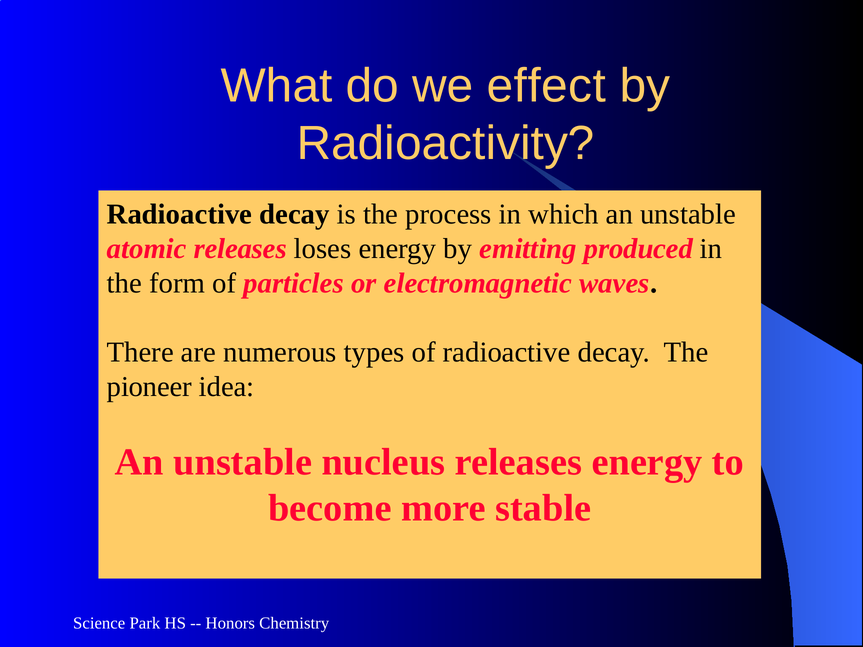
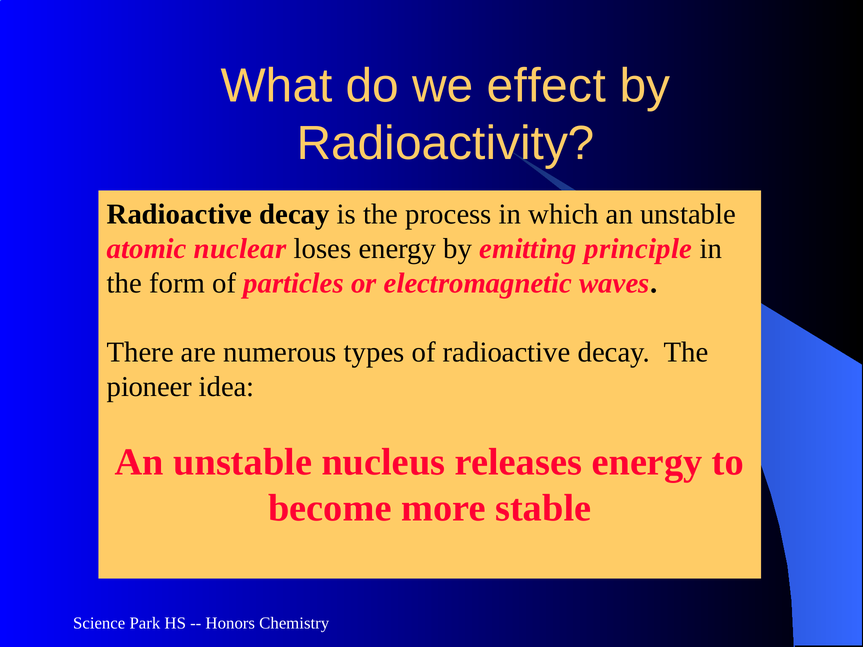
atomic releases: releases -> nuclear
produced: produced -> principle
